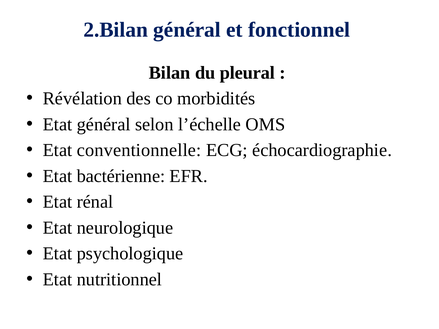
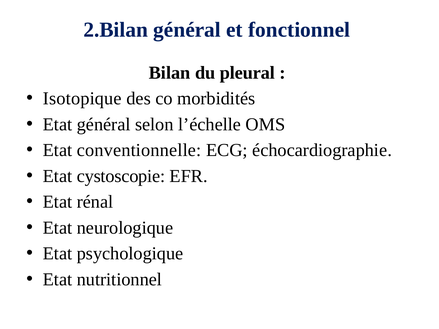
Révélation: Révélation -> Isotopique
bactérienne: bactérienne -> cystoscopie
